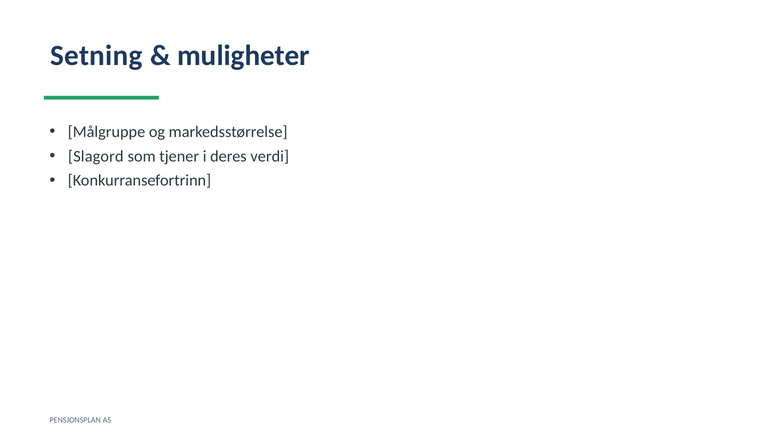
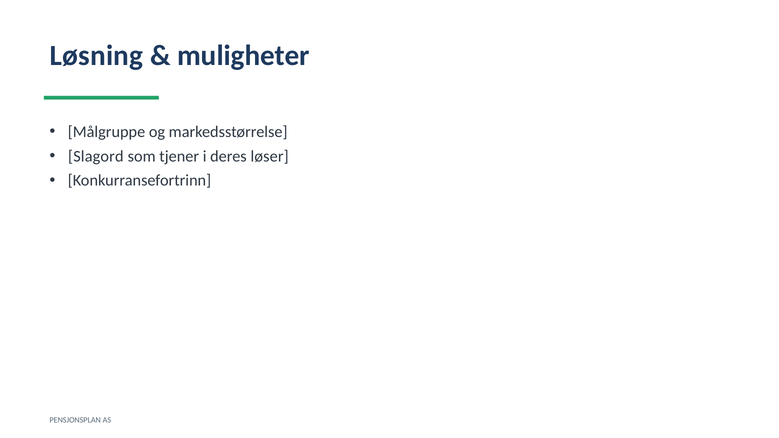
Setning: Setning -> Løsning
verdi: verdi -> løser
